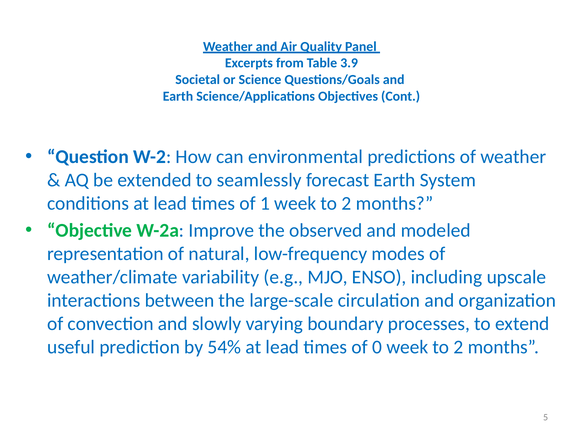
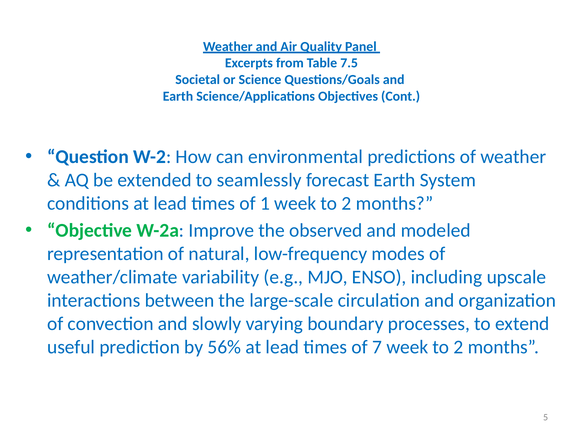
3.9: 3.9 -> 7.5
54%: 54% -> 56%
0: 0 -> 7
